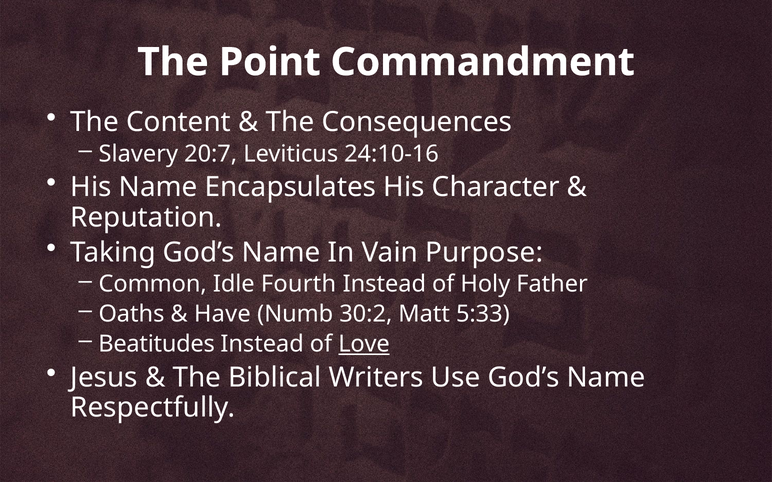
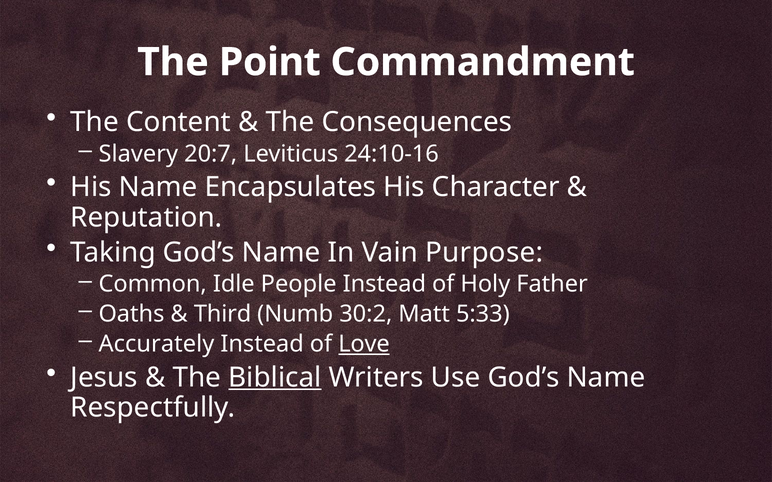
Fourth: Fourth -> People
Have: Have -> Third
Beatitudes: Beatitudes -> Accurately
Biblical underline: none -> present
